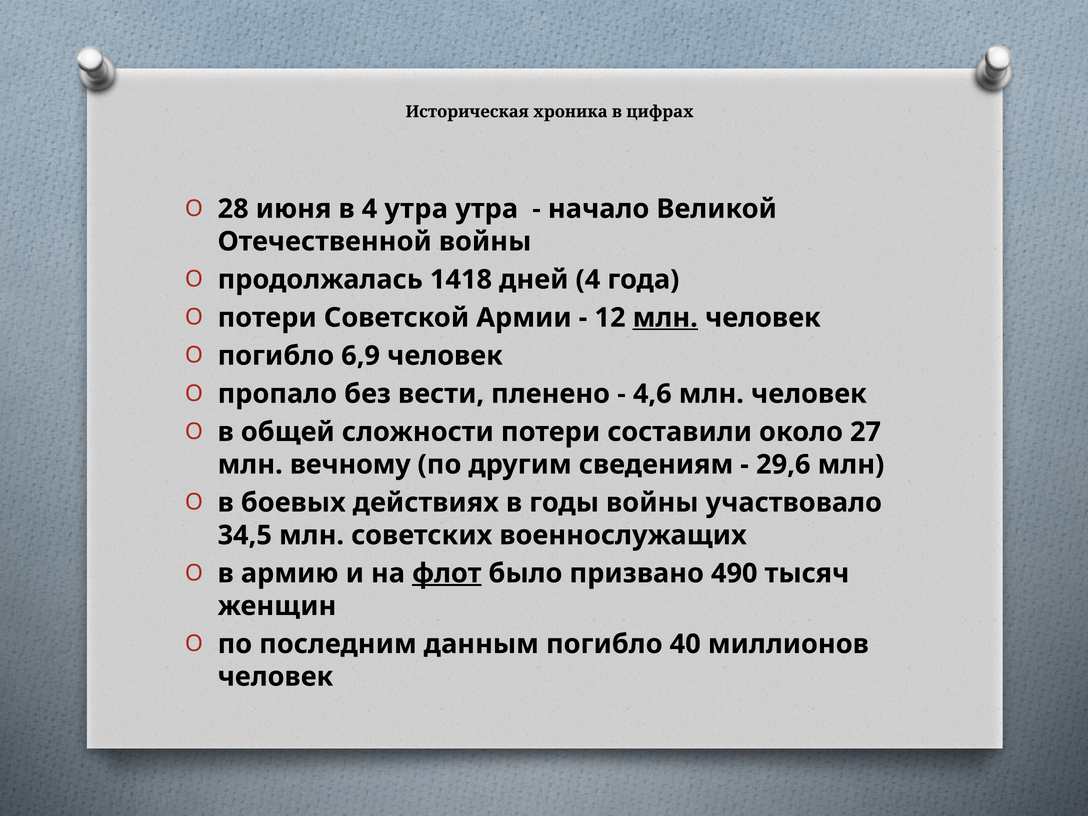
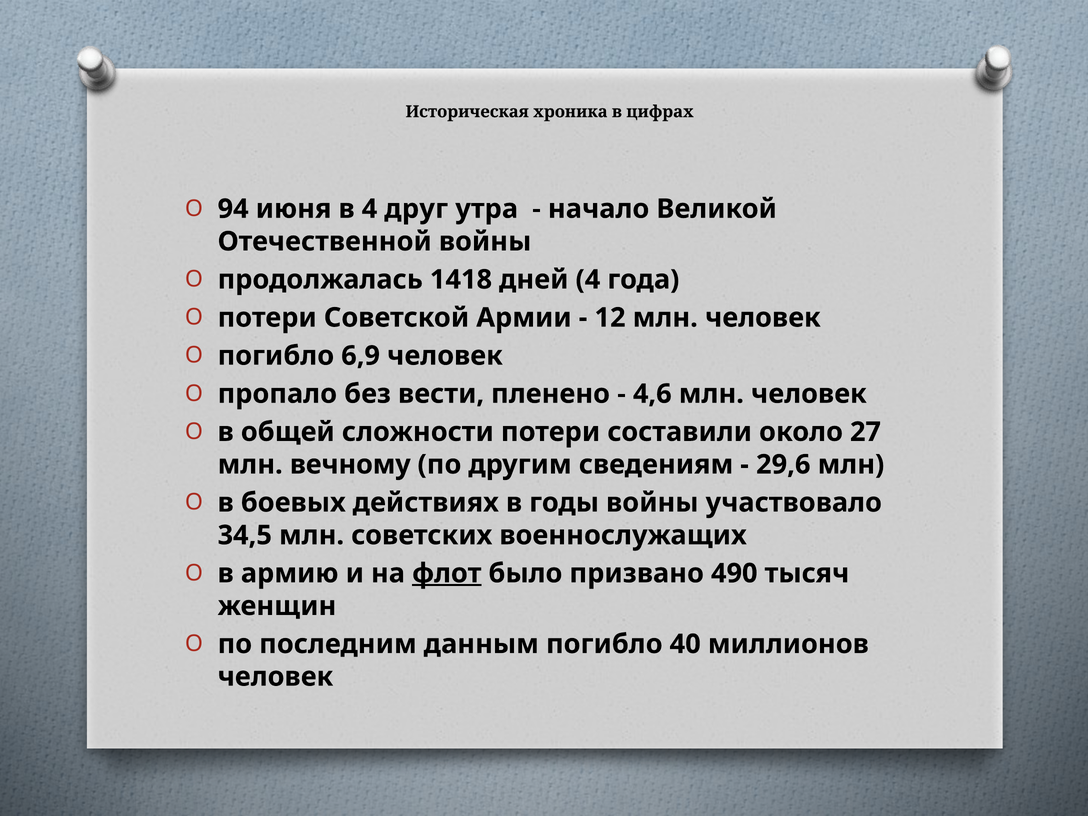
28: 28 -> 94
4 утра: утра -> друг
млн at (665, 318) underline: present -> none
